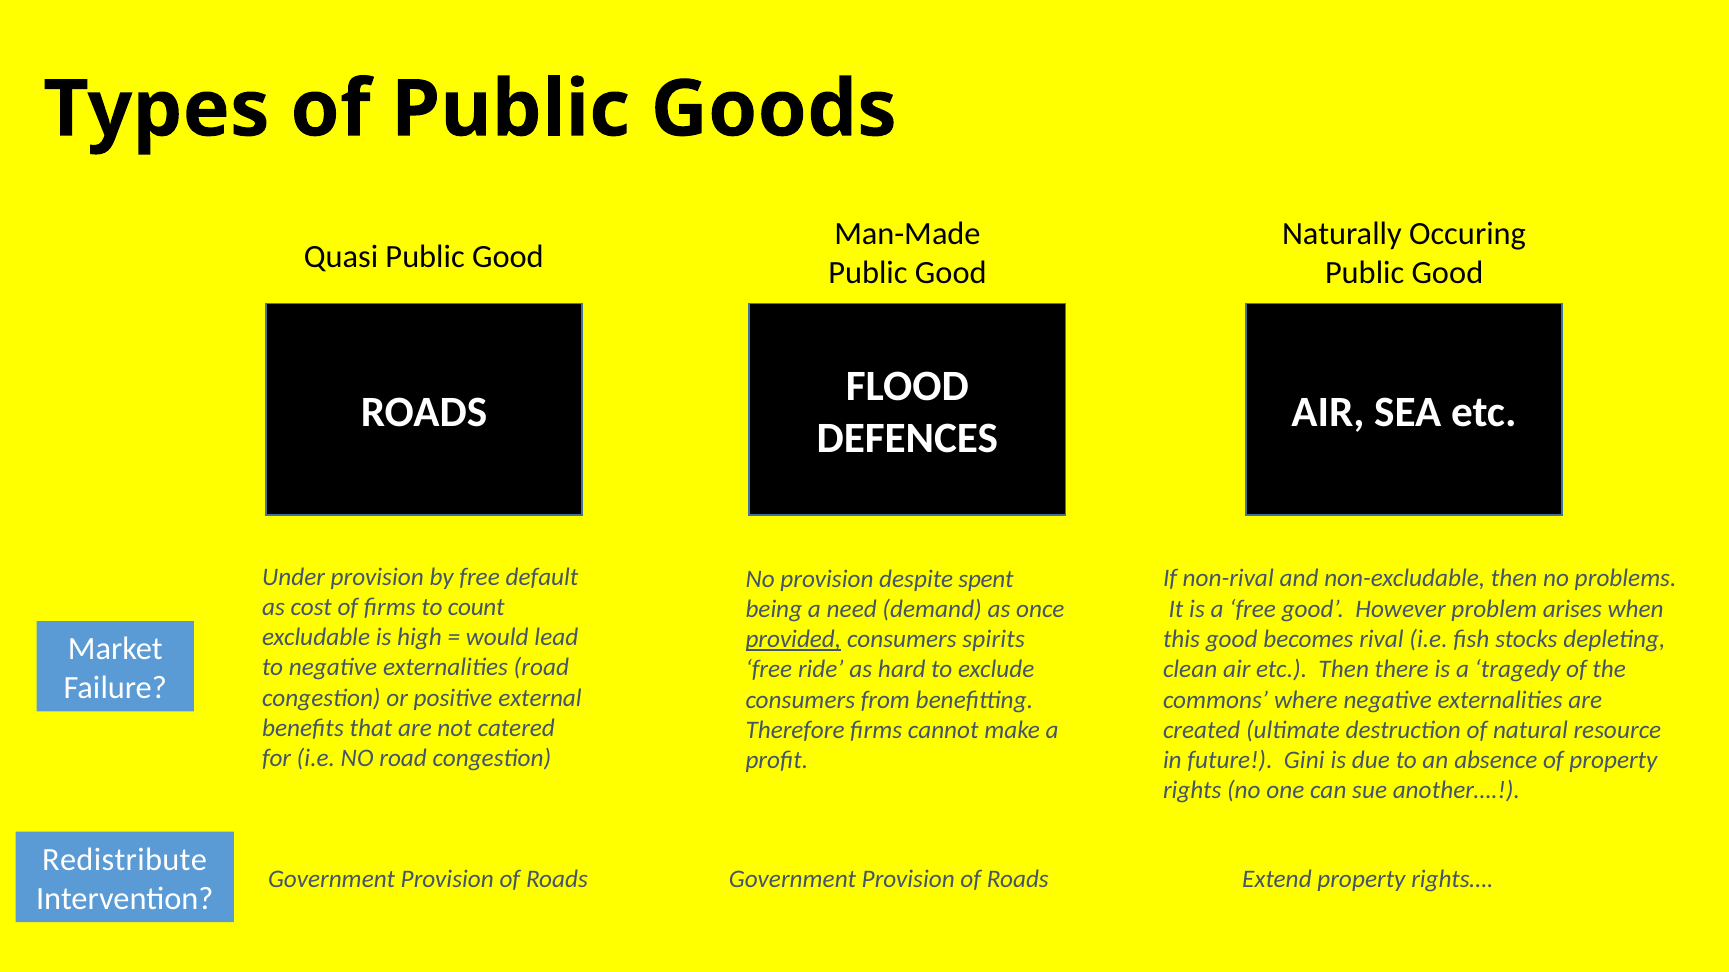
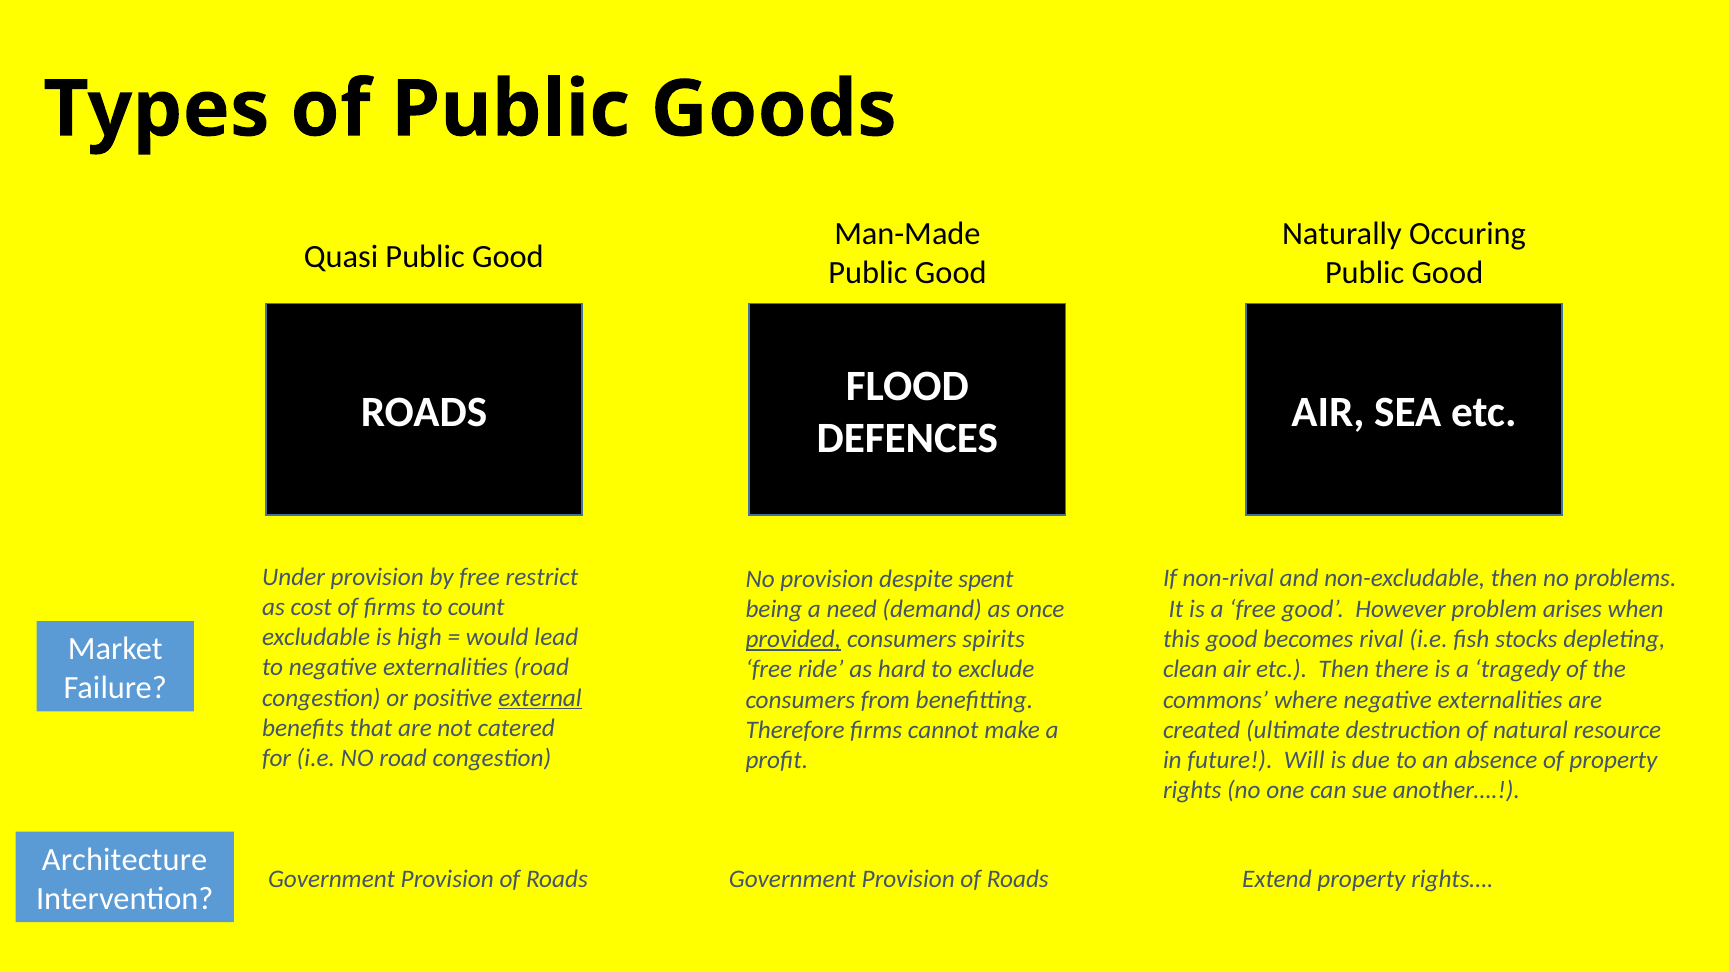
default: default -> restrict
external underline: none -> present
Gini: Gini -> Will
Redistribute: Redistribute -> Architecture
